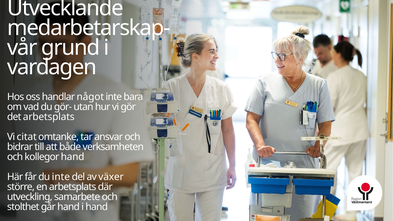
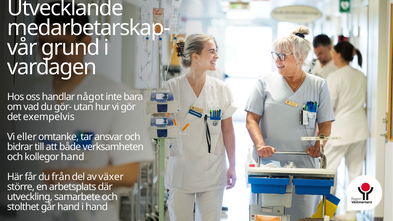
det arbetsplats: arbetsplats -> exempelvis
citat: citat -> eller
du inte: inte -> från
